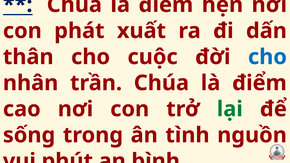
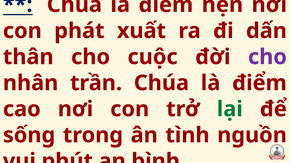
cho at (267, 57) colour: blue -> purple
